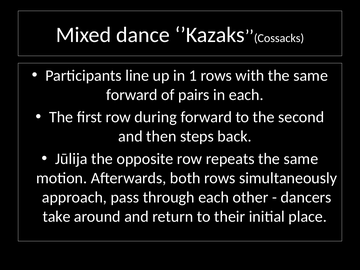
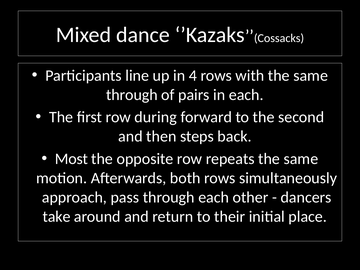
1: 1 -> 4
forward at (132, 95): forward -> through
Jūlija: Jūlija -> Most
